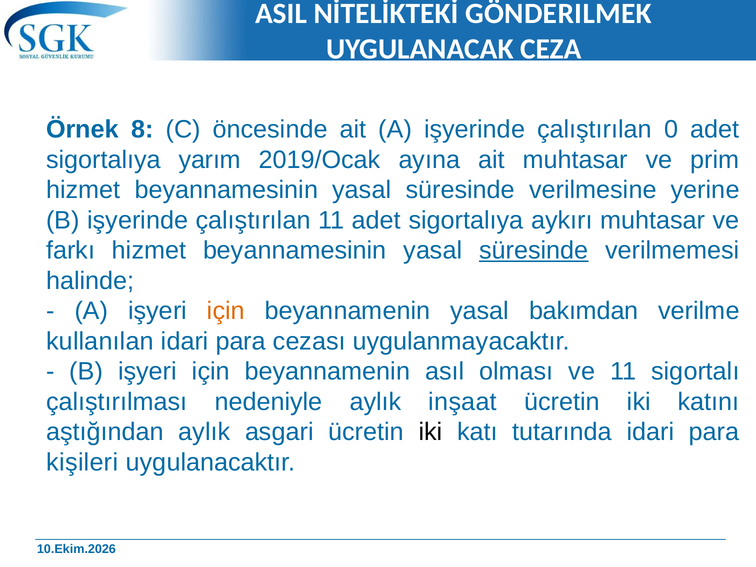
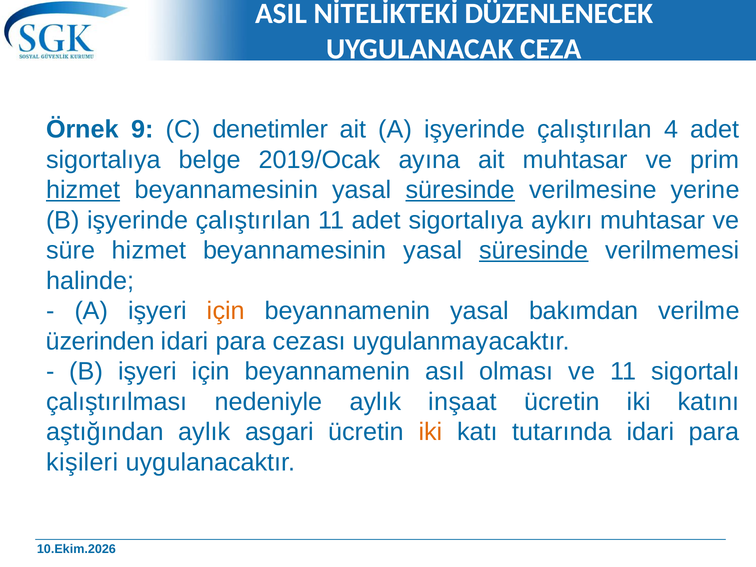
GÖNDERILMEK: GÖNDERILMEK -> DÜZENLENECEK
8: 8 -> 9
öncesinde: öncesinde -> denetimler
0: 0 -> 4
yarım: yarım -> belge
hizmet at (83, 190) underline: none -> present
süresinde at (460, 190) underline: none -> present
farkı: farkı -> süre
kullanılan: kullanılan -> üzerinden
iki at (431, 432) colour: black -> orange
